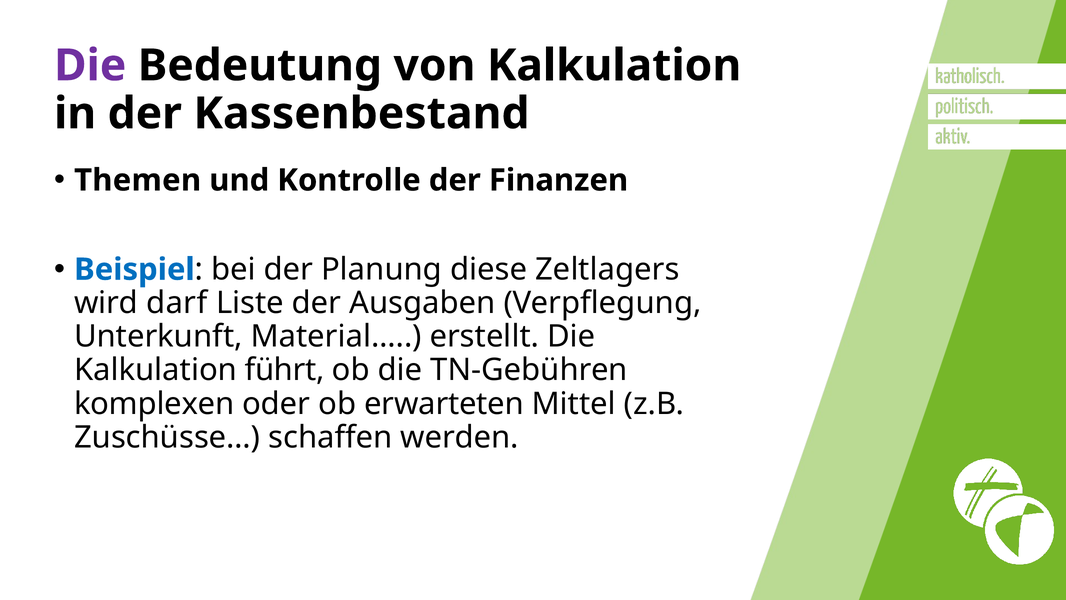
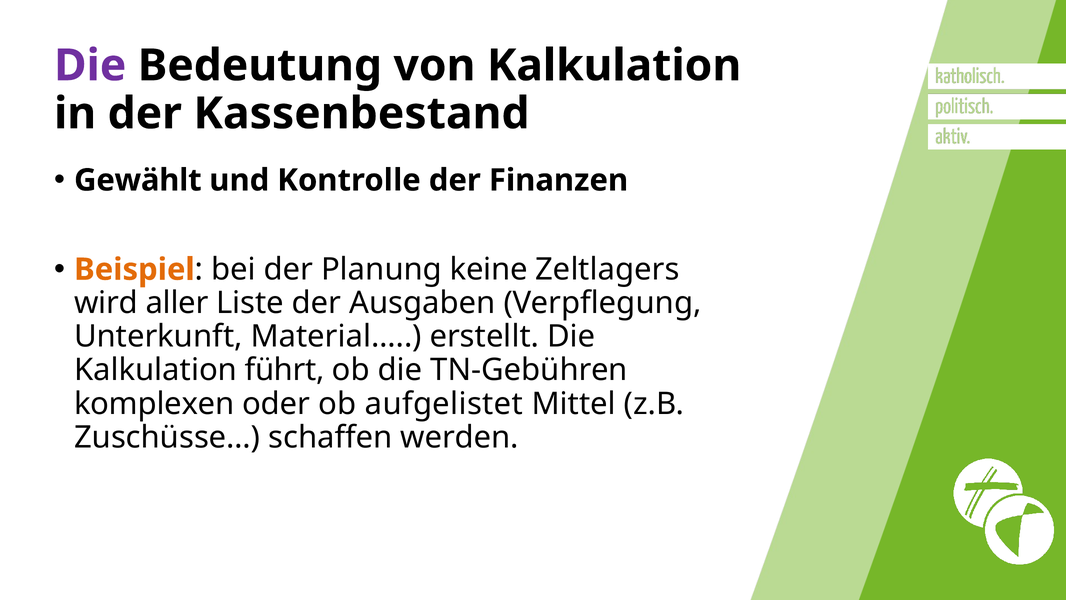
Themen: Themen -> Gewählt
Beispiel colour: blue -> orange
diese: diese -> keine
darf: darf -> aller
erwarteten: erwarteten -> aufgelistet
